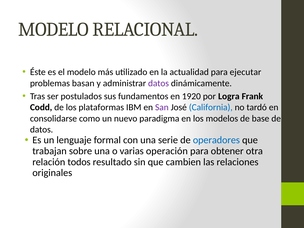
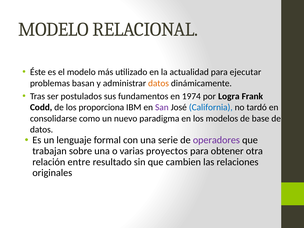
datos at (159, 83) colour: purple -> orange
1920: 1920 -> 1974
plataformas: plataformas -> proporciona
operadores colour: blue -> purple
operación: operación -> proyectos
todos: todos -> entre
